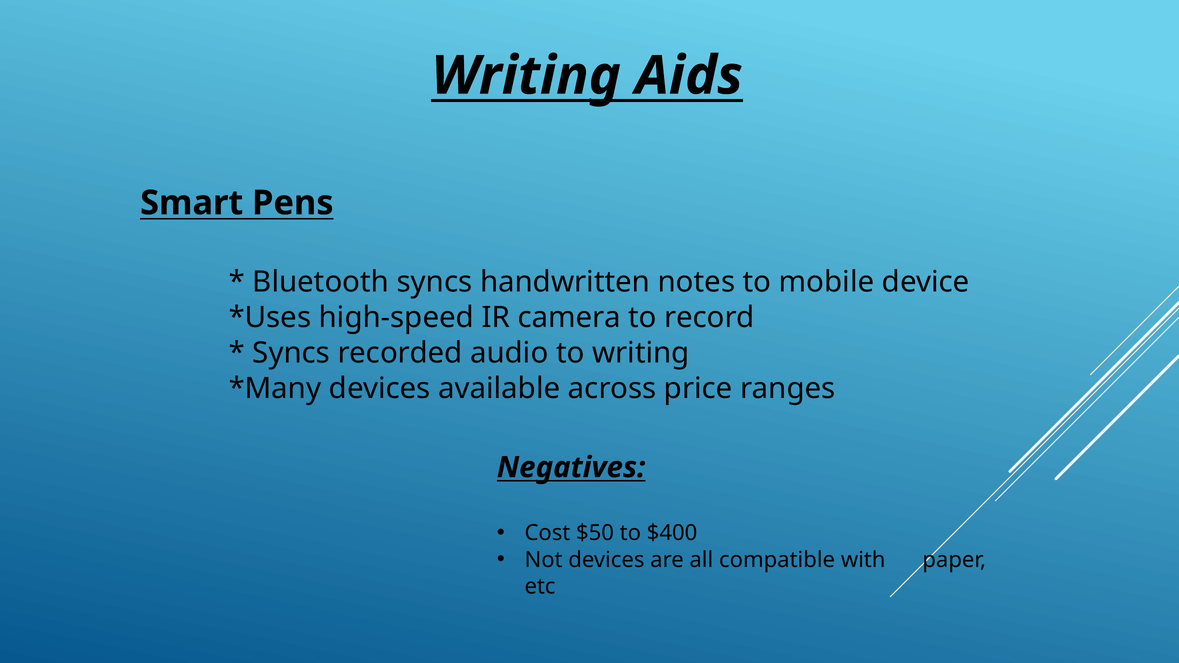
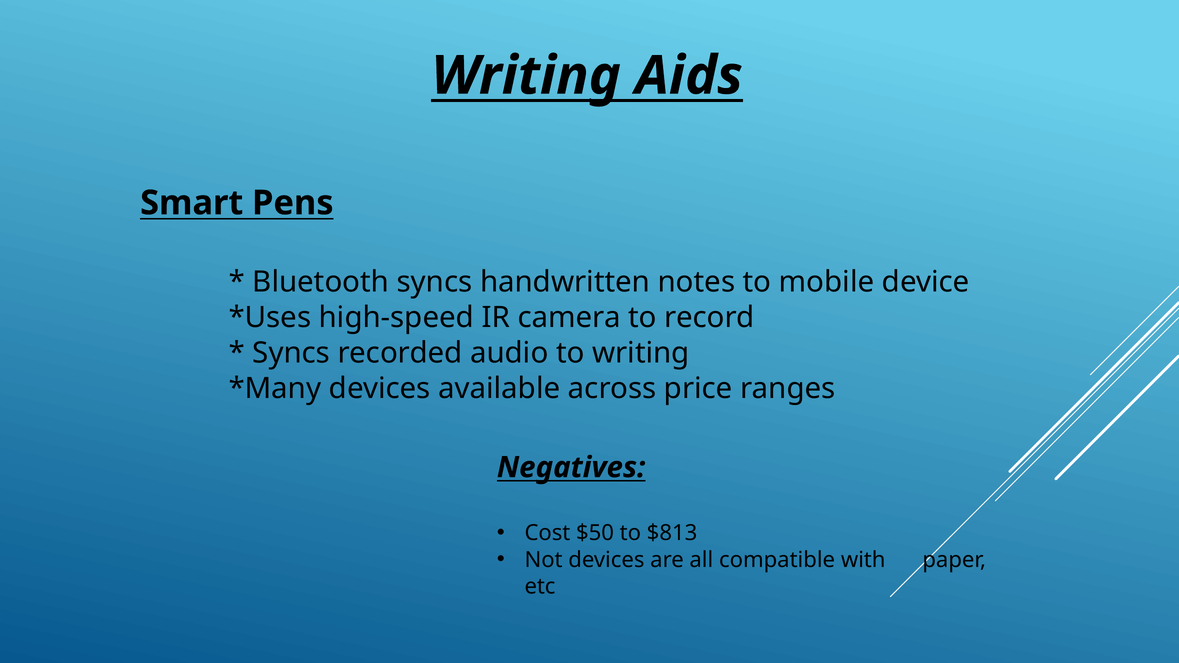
$400: $400 -> $813
